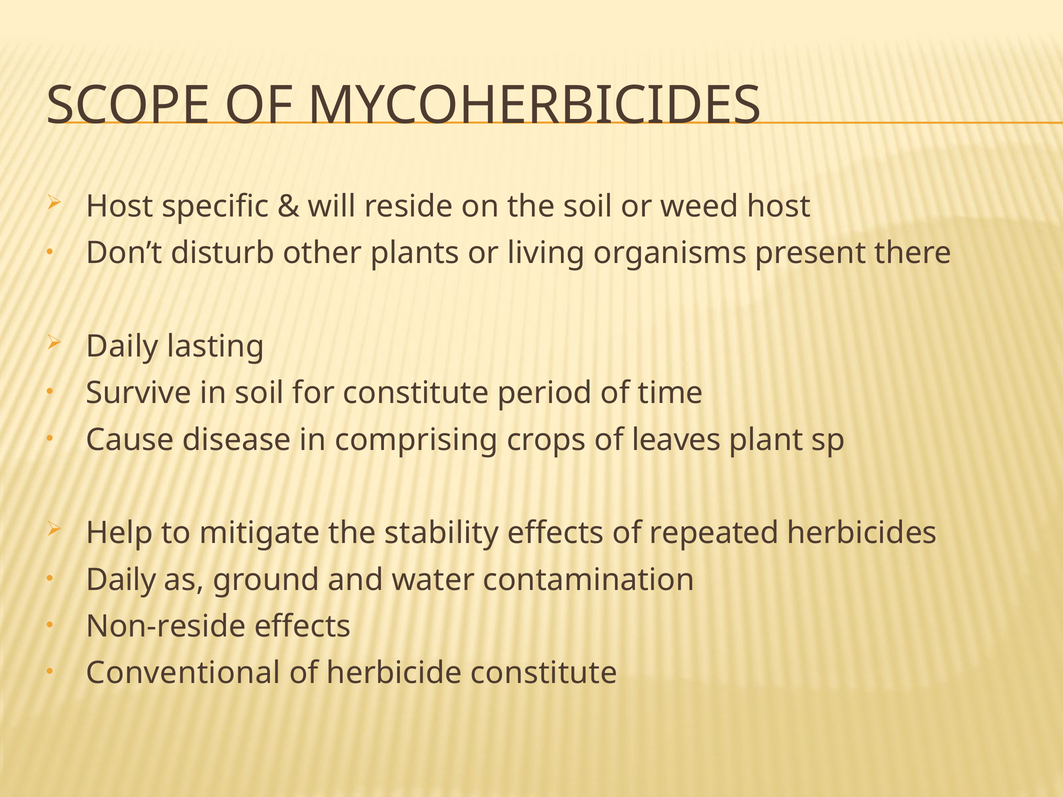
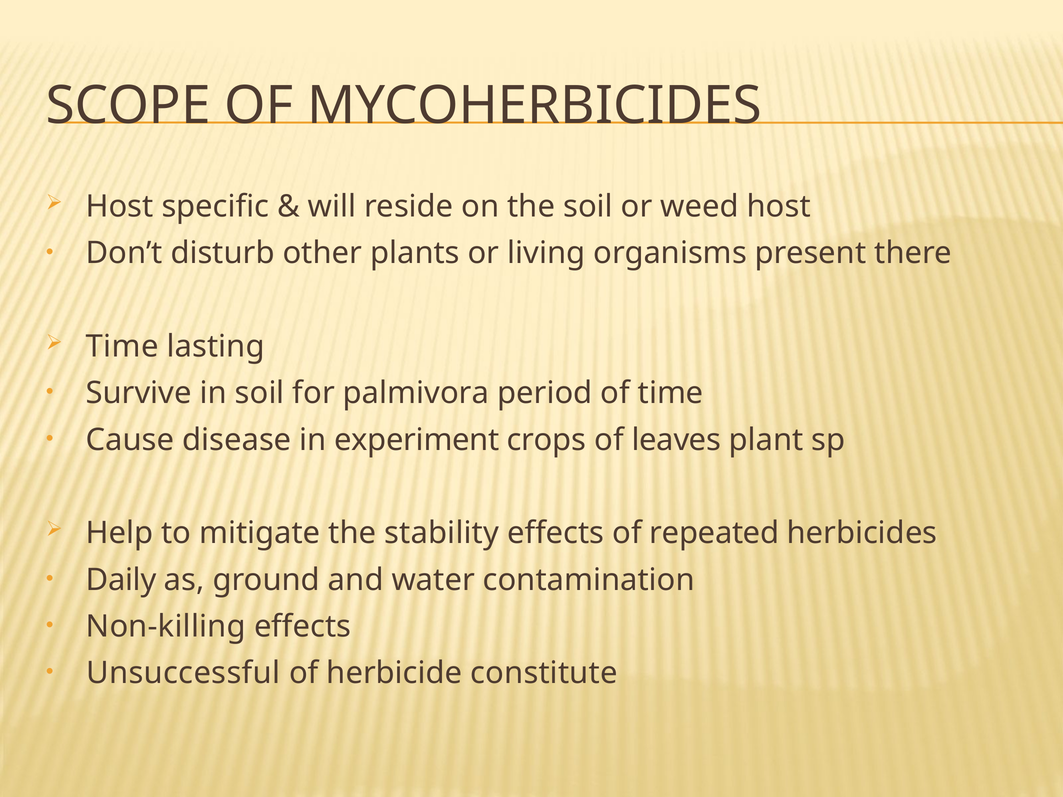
Daily at (122, 347): Daily -> Time
for constitute: constitute -> palmivora
comprising: comprising -> experiment
Non-reside: Non-reside -> Non-killing
Conventional: Conventional -> Unsuccessful
